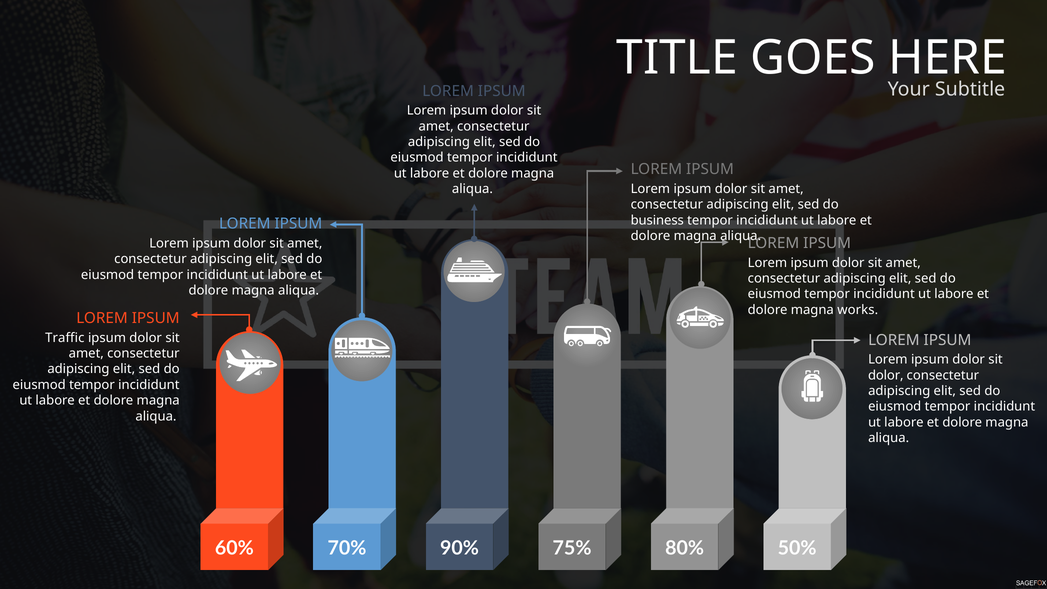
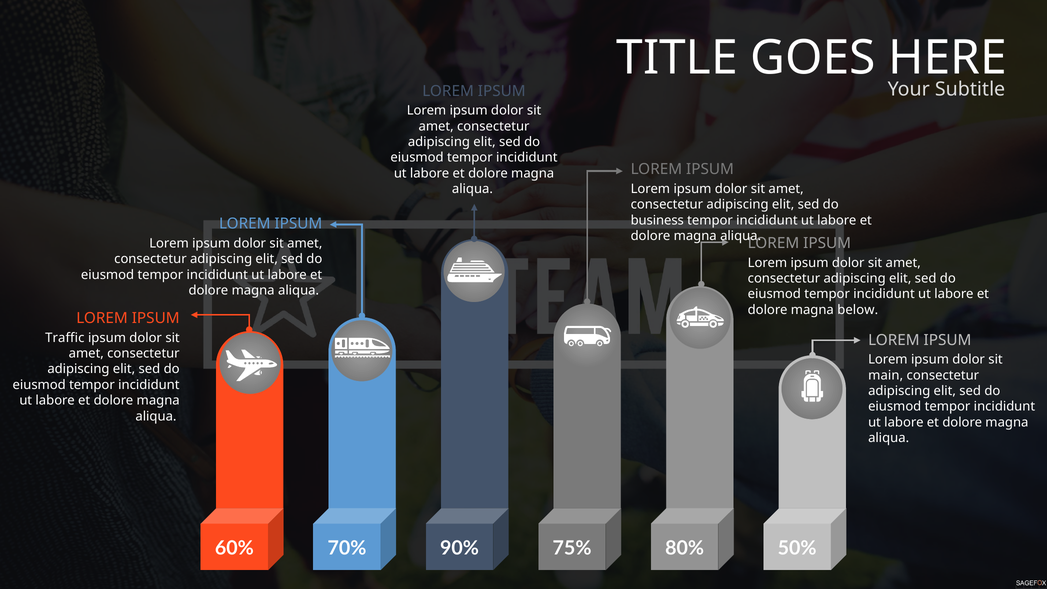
works: works -> below
dolor at (886, 375): dolor -> main
